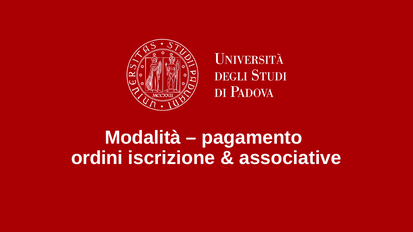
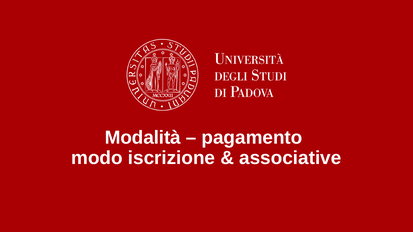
ordini: ordini -> modo
